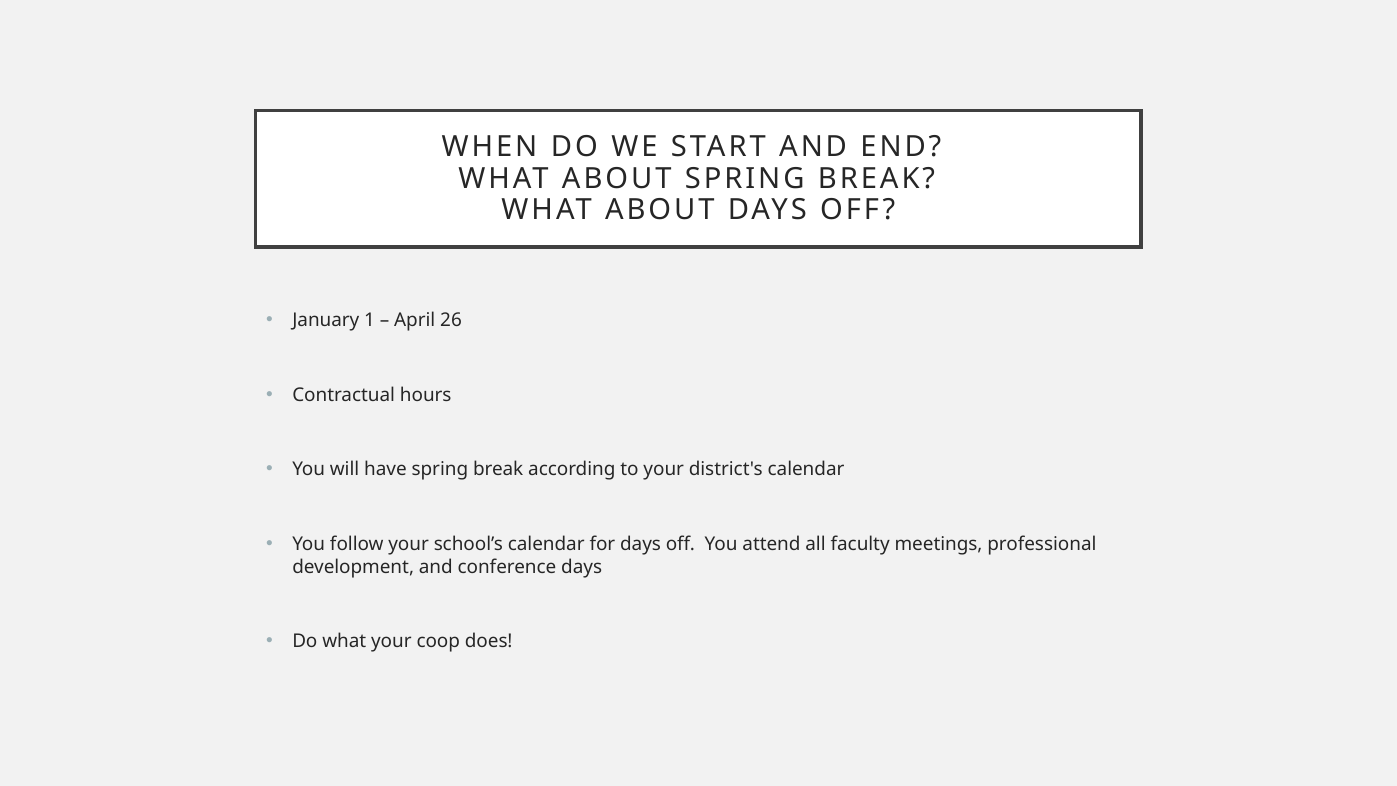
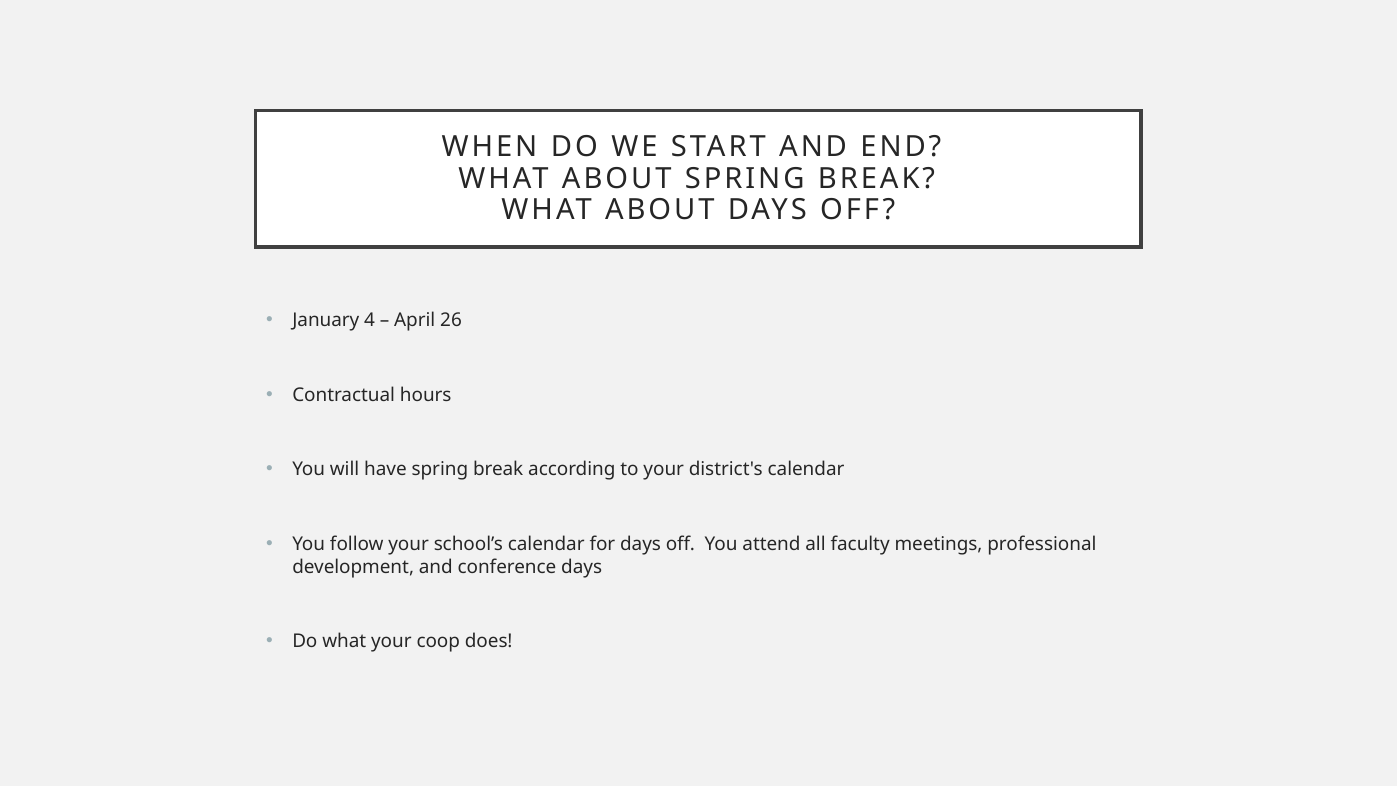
1: 1 -> 4
